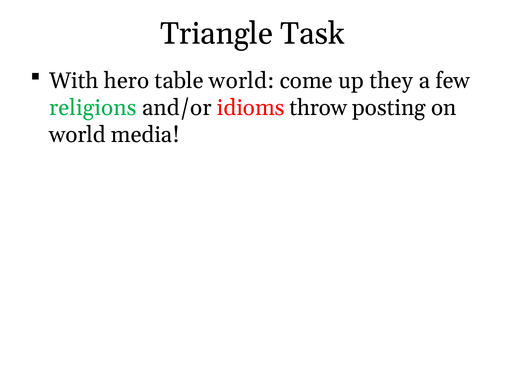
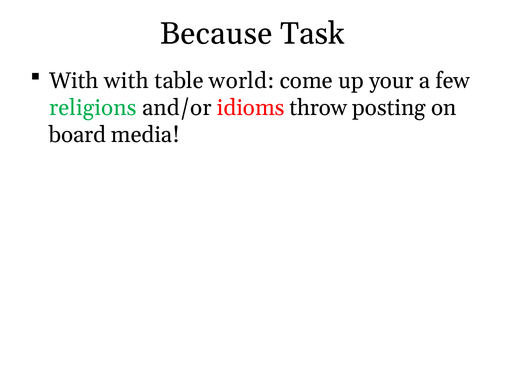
Triangle: Triangle -> Because
With hero: hero -> with
they: they -> your
world at (77, 135): world -> board
